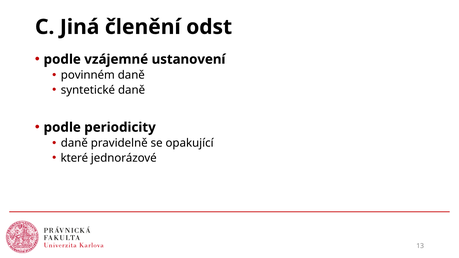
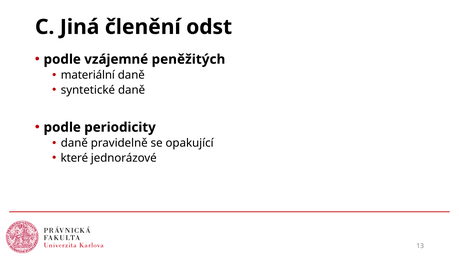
ustanovení: ustanovení -> peněžitých
povinném: povinném -> materiální
